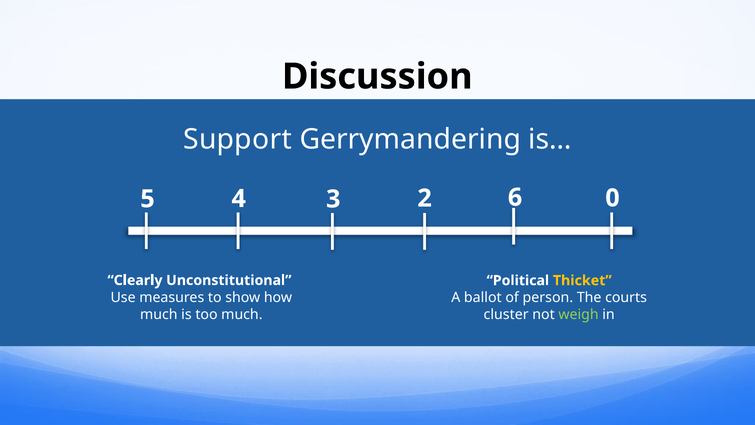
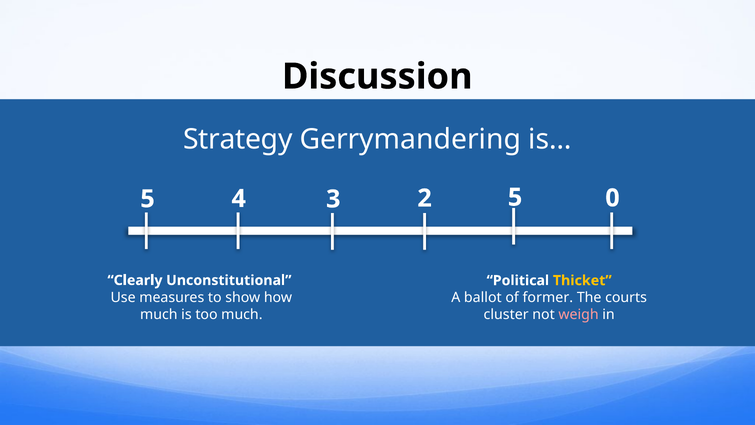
Support: Support -> Strategy
6 at (515, 197): 6 -> 5
person: person -> former
weigh colour: light green -> pink
